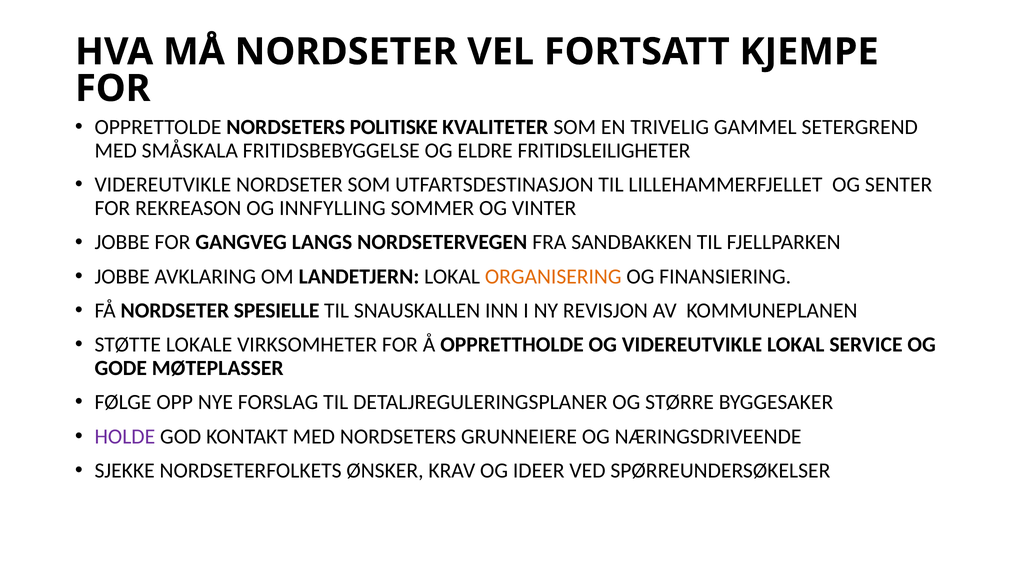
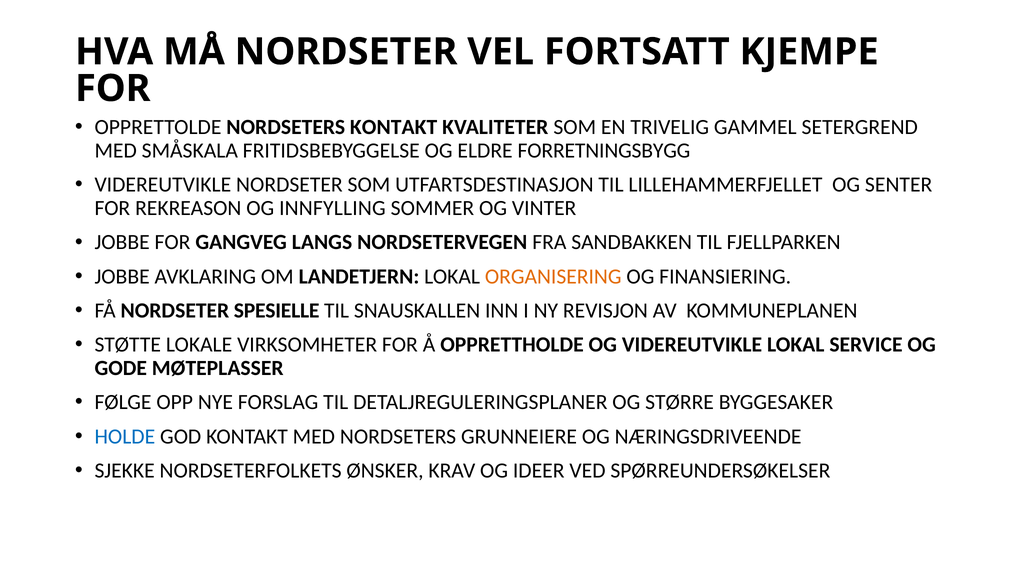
NORDSETERS POLITISKE: POLITISKE -> KONTAKT
FRITIDSLEILIGHETER: FRITIDSLEILIGHETER -> FORRETNINGSBYGG
HOLDE colour: purple -> blue
